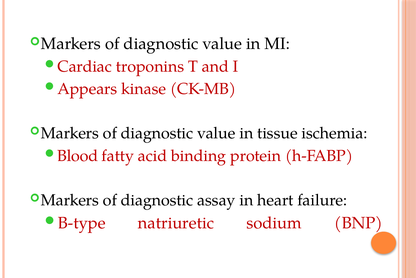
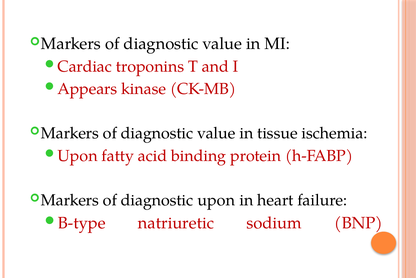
Blood at (78, 155): Blood -> Upon
diagnostic assay: assay -> upon
